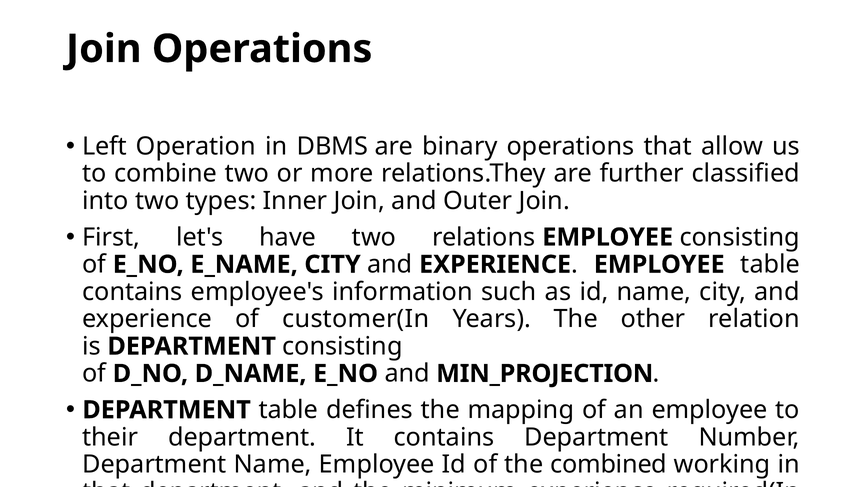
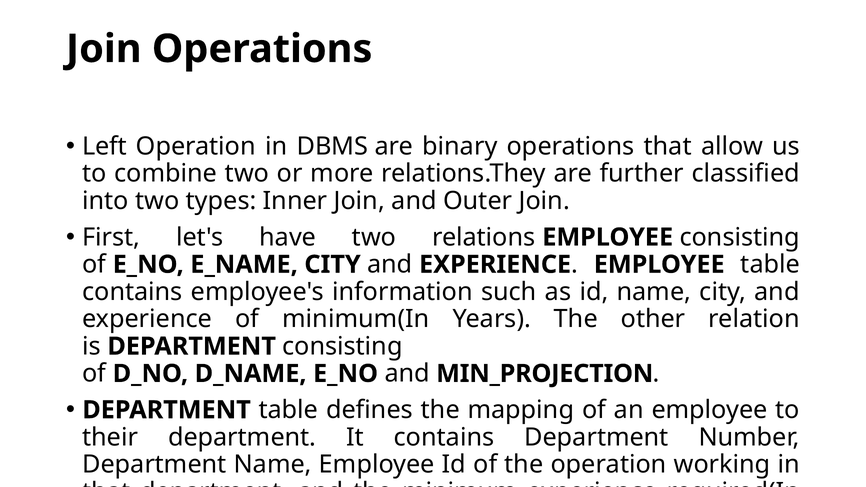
customer(In: customer(In -> minimum(In
the combined: combined -> operation
